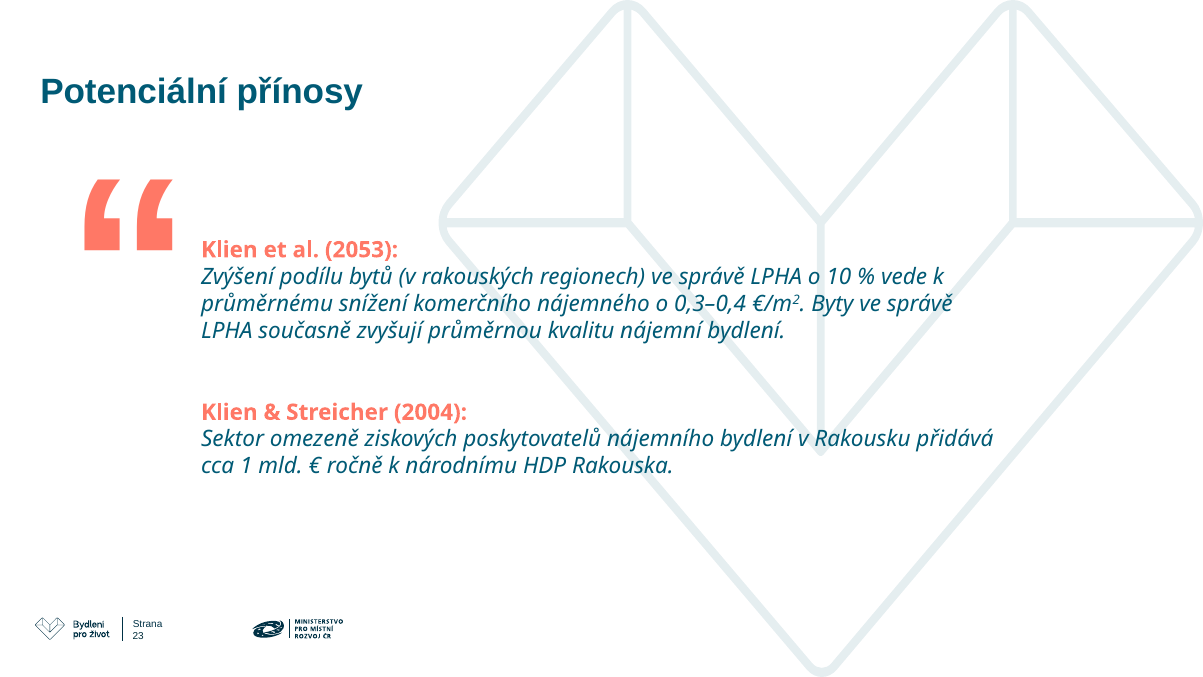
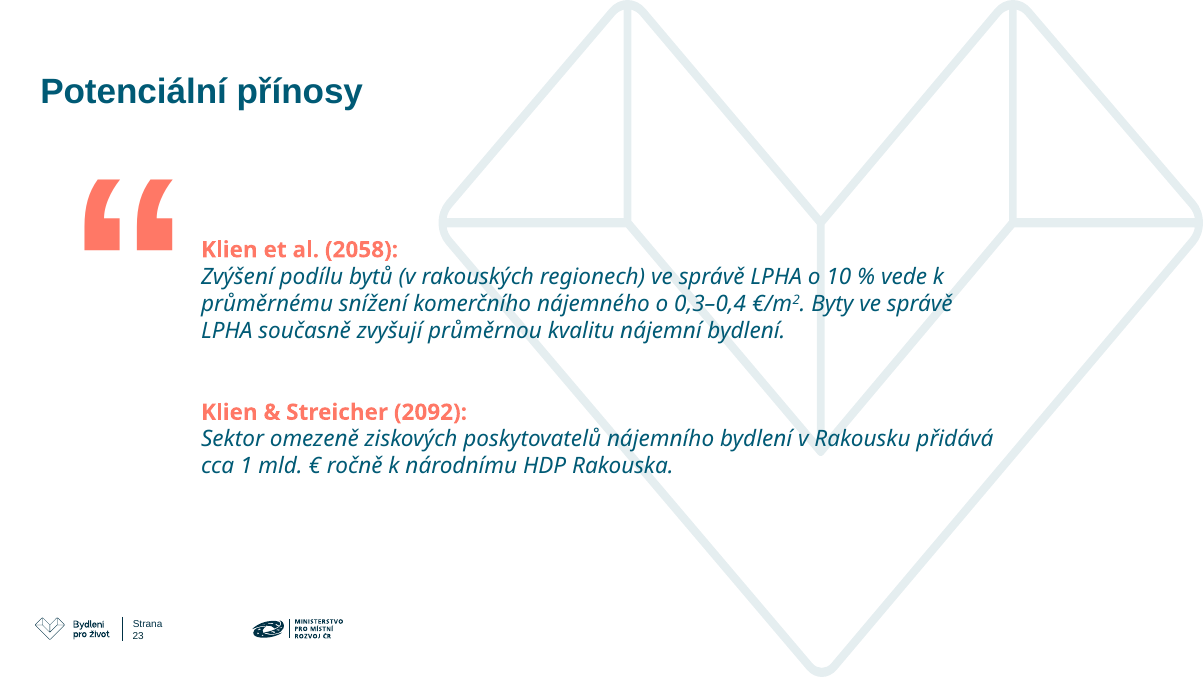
2053: 2053 -> 2058
2004: 2004 -> 2092
